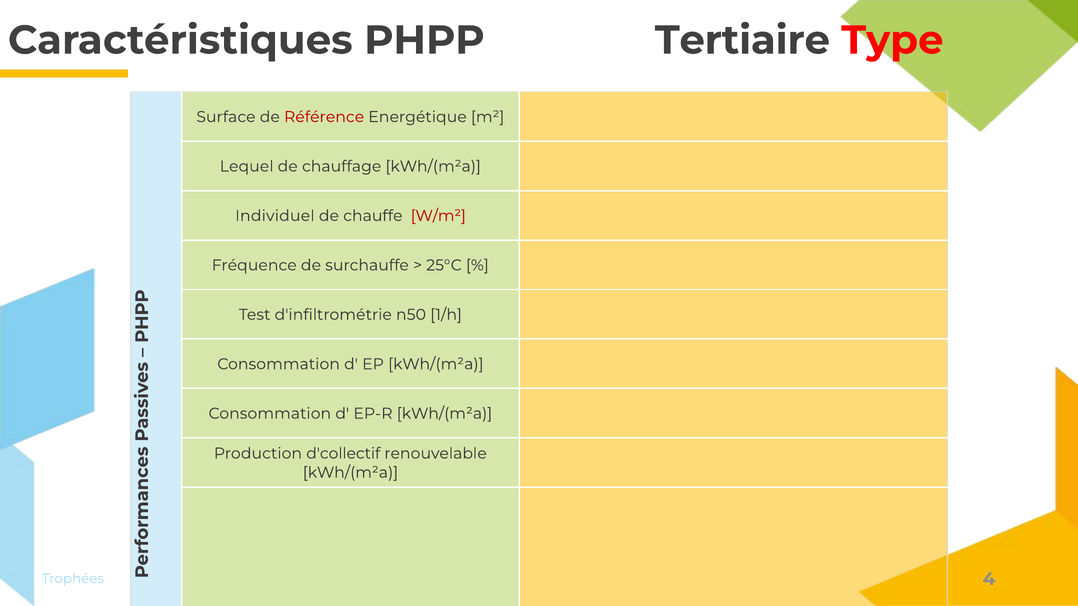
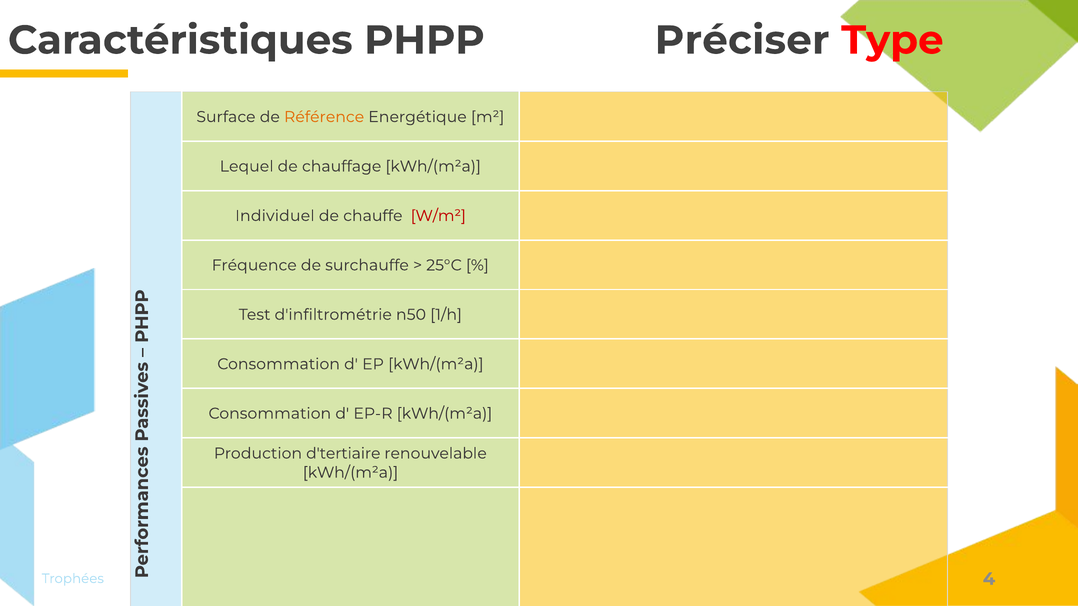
PHPP Tertiaire: Tertiaire -> Préciser
Référence colour: red -> orange
d'collectif: d'collectif -> d'tertiaire
